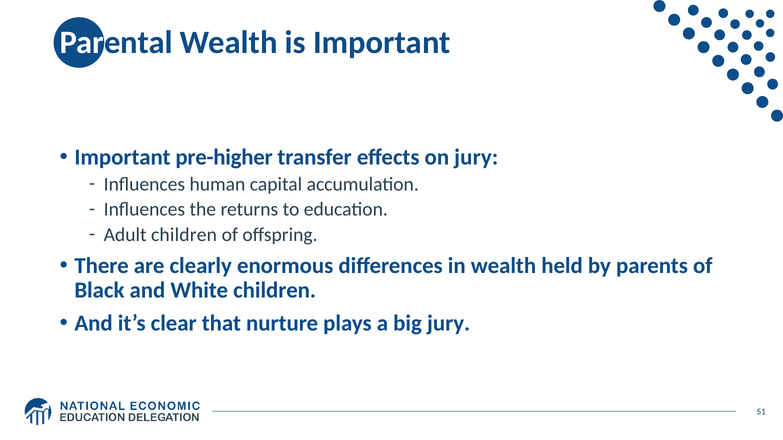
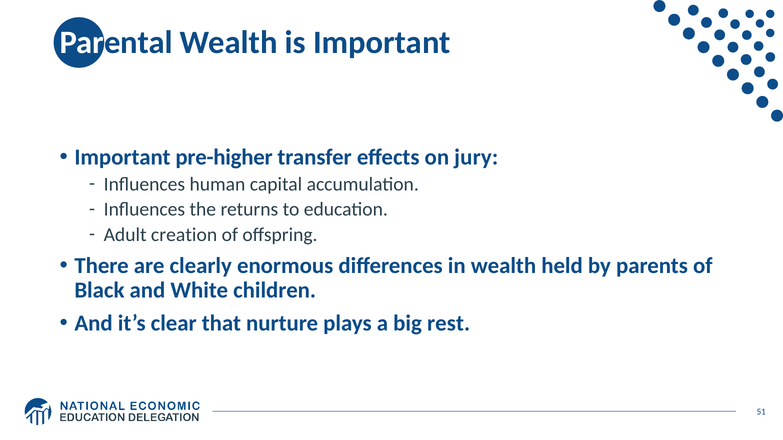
Adult children: children -> creation
big jury: jury -> rest
